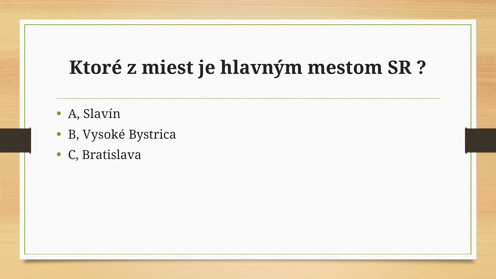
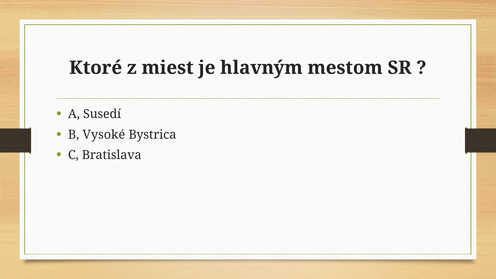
Slavín: Slavín -> Susedí
